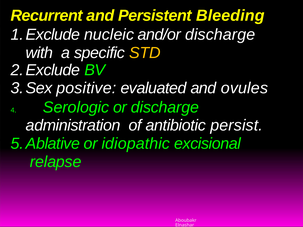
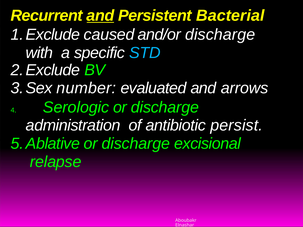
and at (100, 16) underline: none -> present
Bleeding: Bleeding -> Bacterial
nucleic: nucleic -> caused
STD colour: yellow -> light blue
positive: positive -> number
ovules: ovules -> arrows
idiopathic at (136, 144): idiopathic -> discharge
